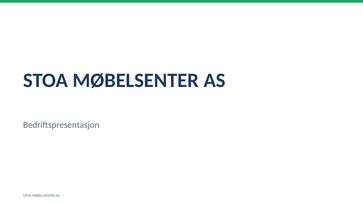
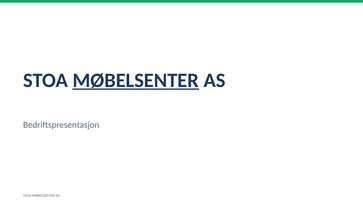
MØBELSENTER at (136, 81) underline: none -> present
